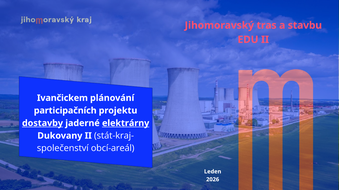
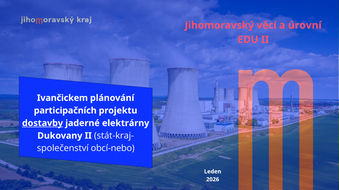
tras: tras -> věcí
stavbu: stavbu -> úrovní
elektrárny underline: present -> none
obcí-areál: obcí-areál -> obcí-nebo
